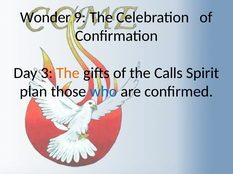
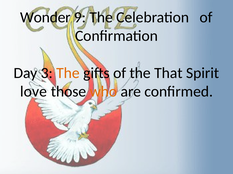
Calls: Calls -> That
plan: plan -> love
who colour: blue -> orange
